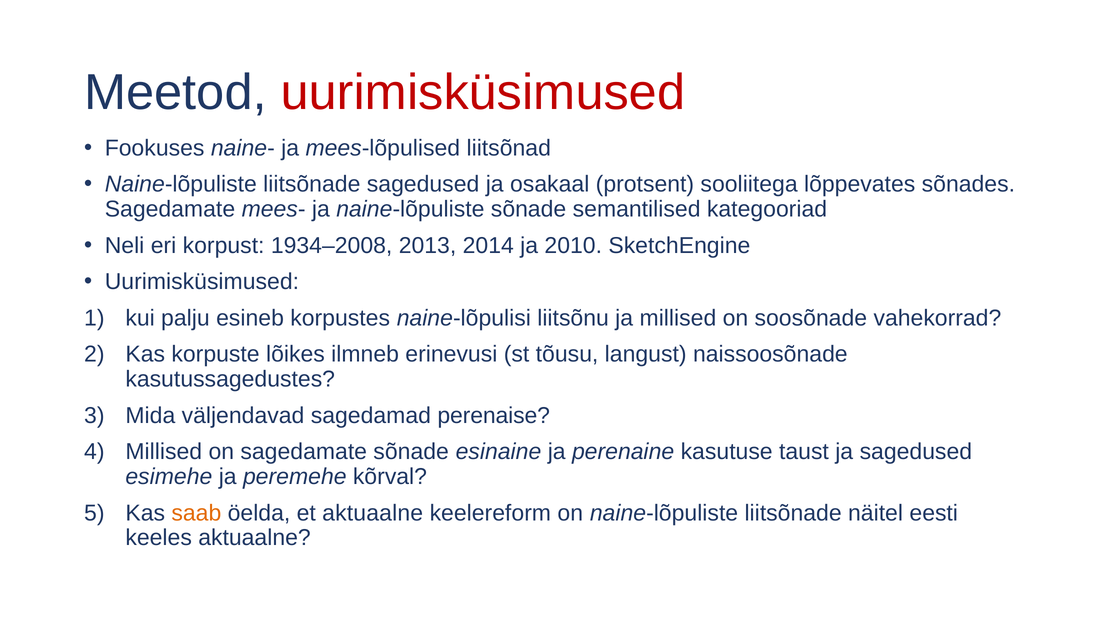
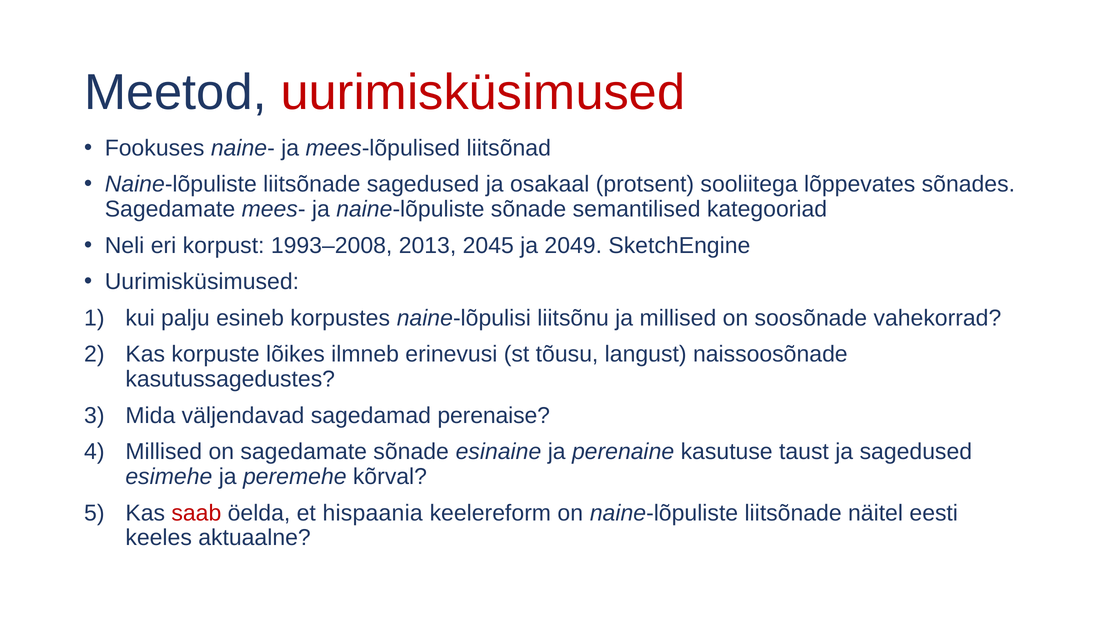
1934–2008: 1934–2008 -> 1993–2008
2014: 2014 -> 2045
2010: 2010 -> 2049
saab colour: orange -> red
et aktuaalne: aktuaalne -> hispaania
